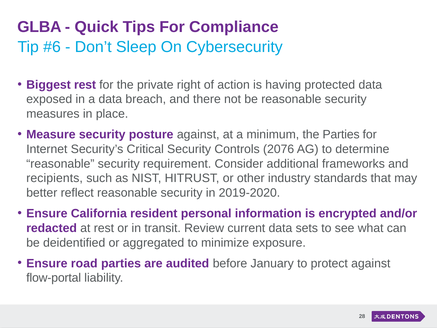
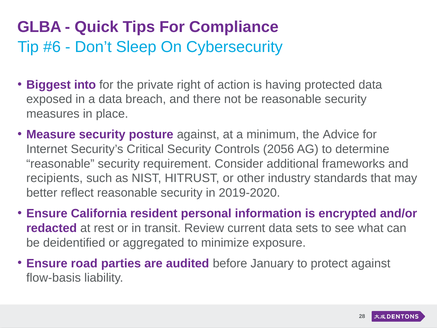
Biggest rest: rest -> into
the Parties: Parties -> Advice
2076: 2076 -> 2056
flow-portal: flow-portal -> flow-basis
